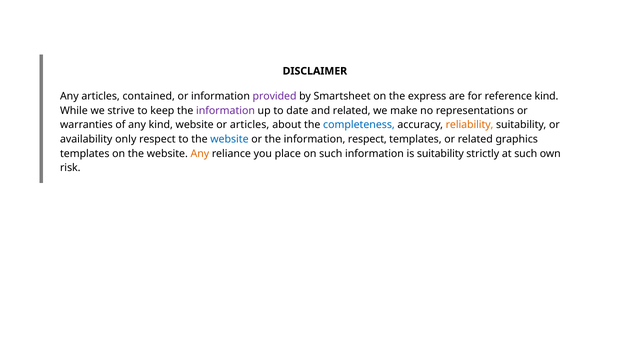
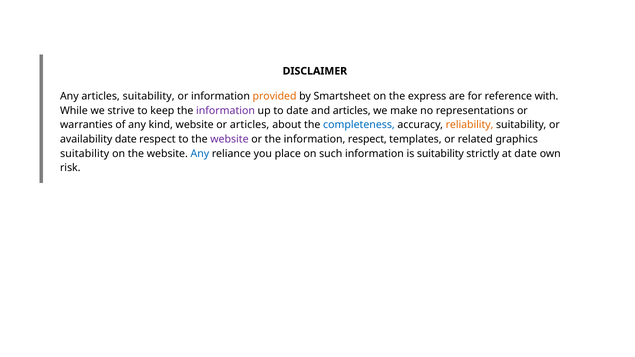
articles contained: contained -> suitability
provided colour: purple -> orange
reference kind: kind -> with
and related: related -> articles
availability only: only -> date
website at (229, 139) colour: blue -> purple
templates at (85, 154): templates -> suitability
Any at (200, 154) colour: orange -> blue
at such: such -> date
